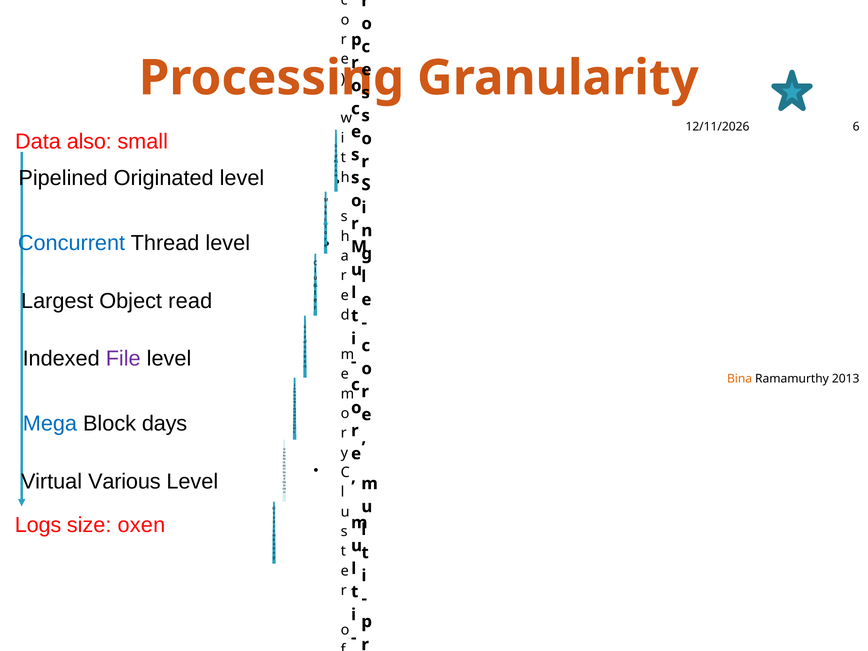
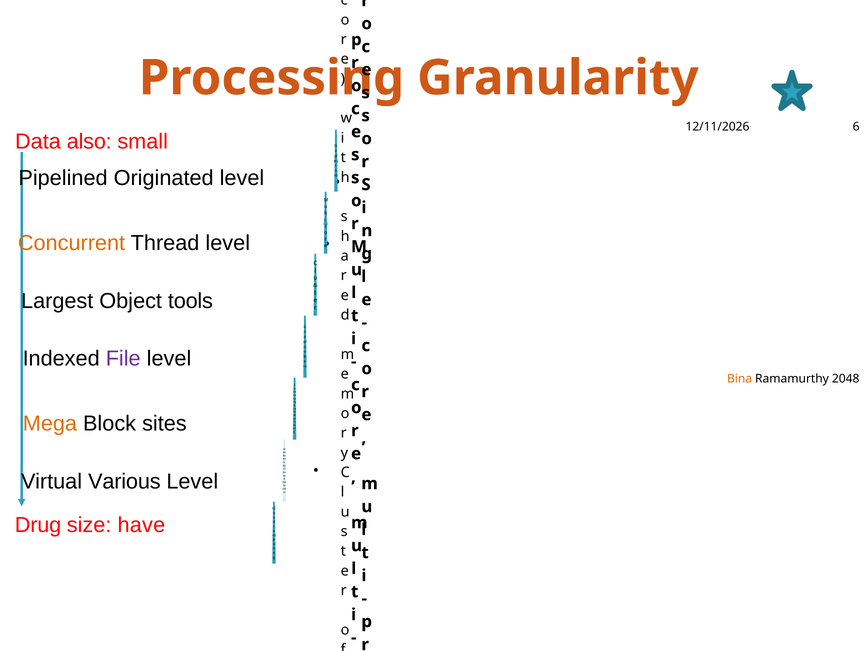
Concurrent colour: blue -> orange
read: read -> tools
2013: 2013 -> 2048
Mega colour: blue -> orange
days: days -> sites
Logs: Logs -> Drug
oxen: oxen -> have
